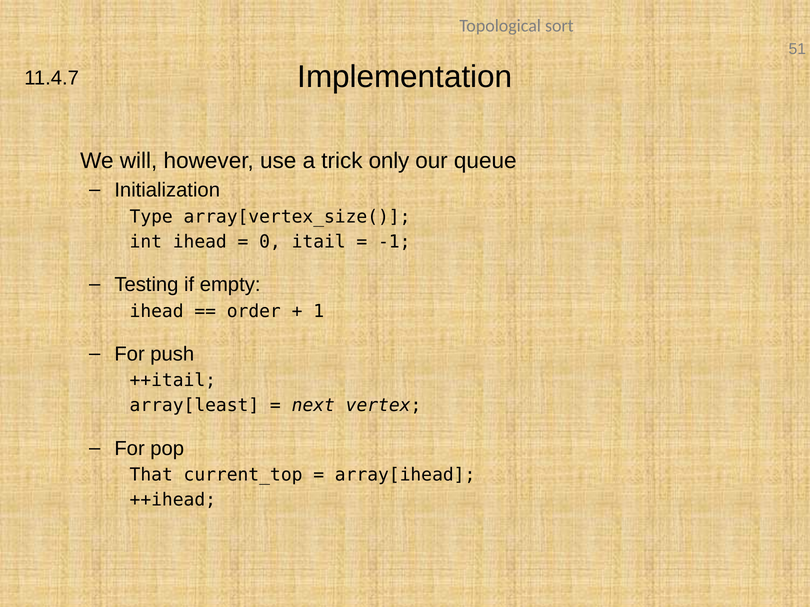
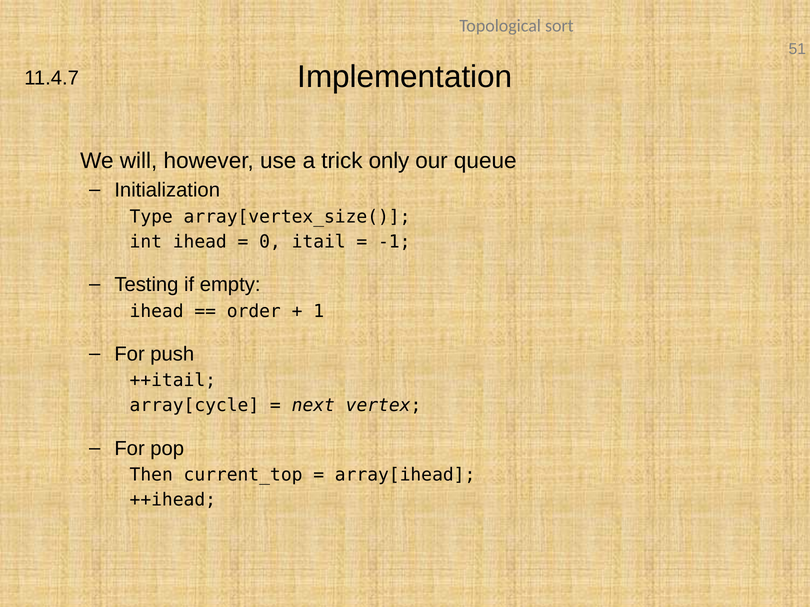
array[least: array[least -> array[cycle
That: That -> Then
